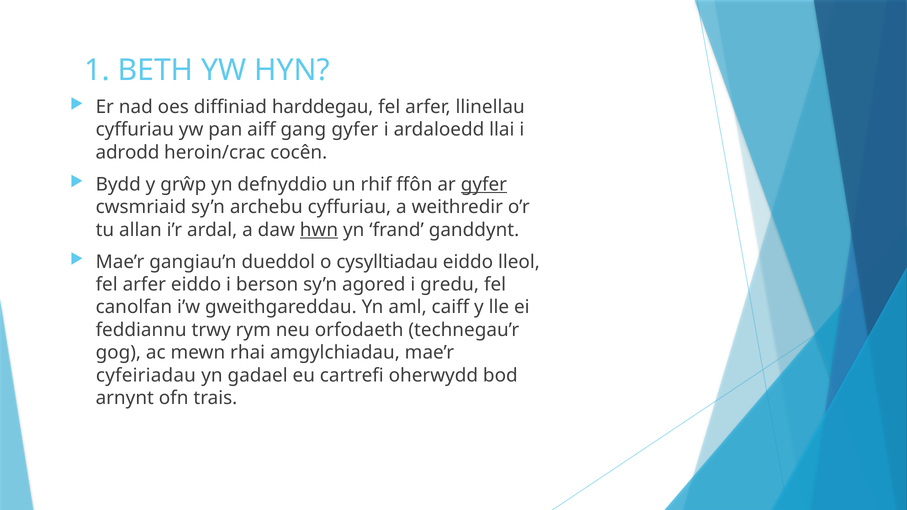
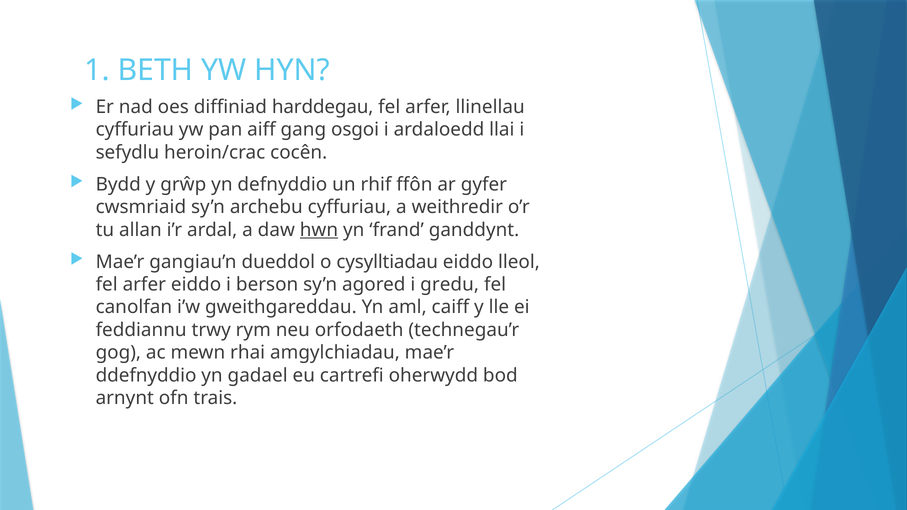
gang gyfer: gyfer -> osgoi
adrodd: adrodd -> sefydlu
gyfer at (484, 184) underline: present -> none
cyfeiriadau: cyfeiriadau -> ddefnyddio
